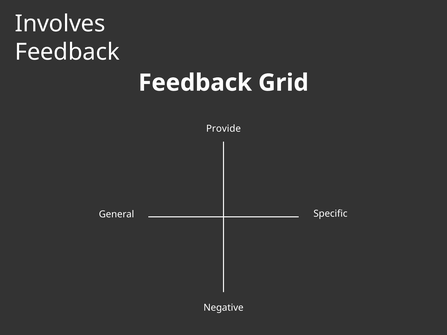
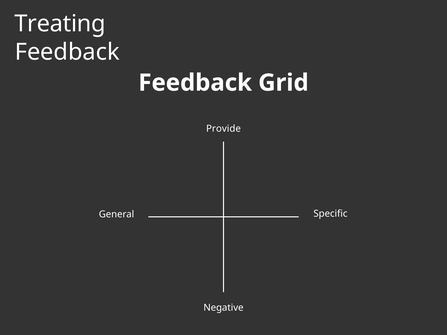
Involves: Involves -> Treating
